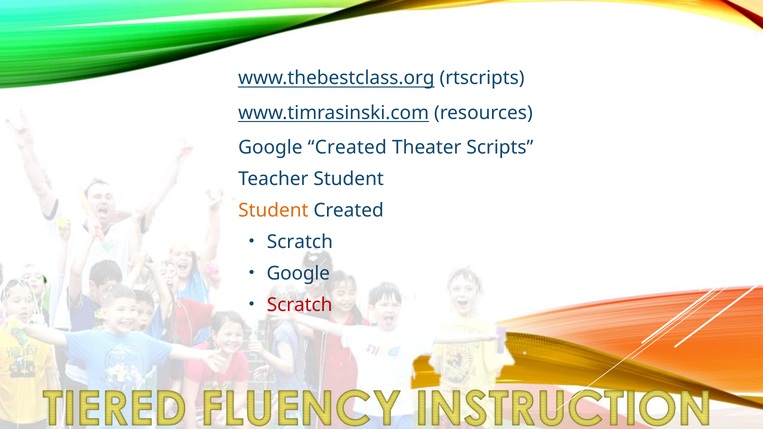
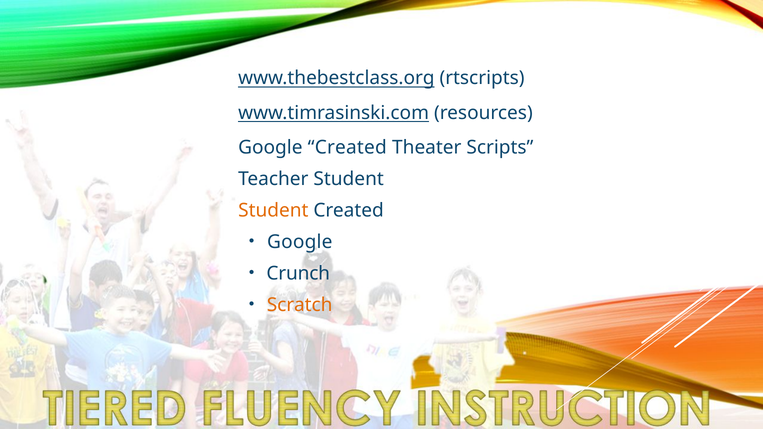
Scratch at (300, 242): Scratch -> Google
Google at (298, 273): Google -> Crunch
Scratch at (300, 305) colour: red -> orange
